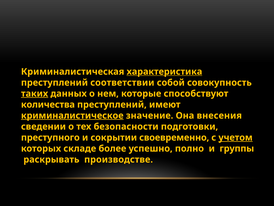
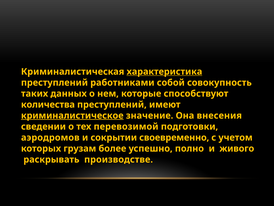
соответствии: соответствии -> работниками
таких underline: present -> none
безопасности: безопасности -> перевозимой
преступного: преступного -> аэродромов
учетом underline: present -> none
складе: складе -> грузам
группы: группы -> живого
